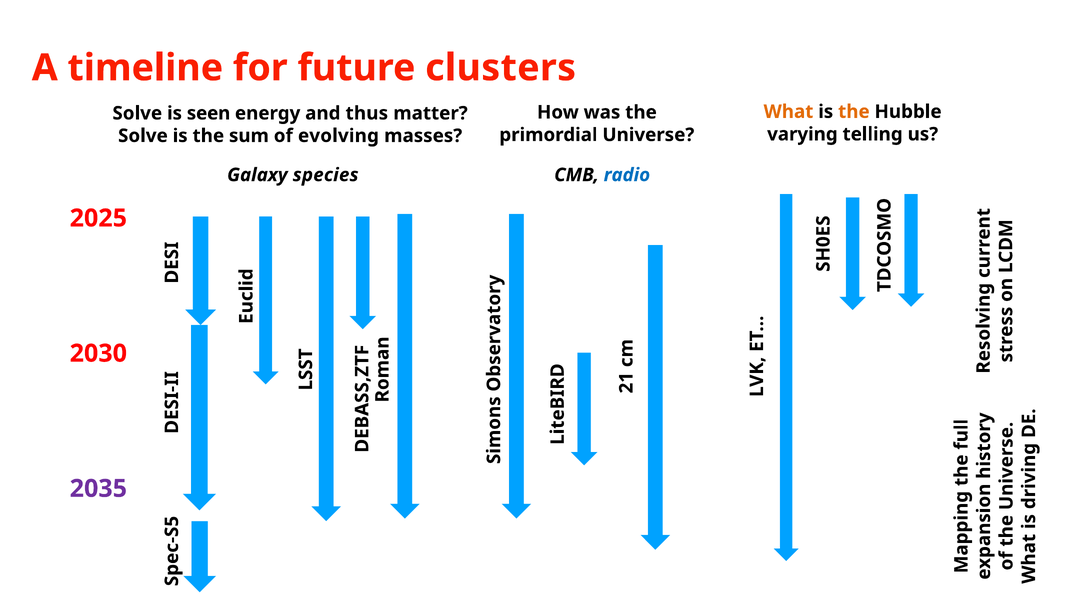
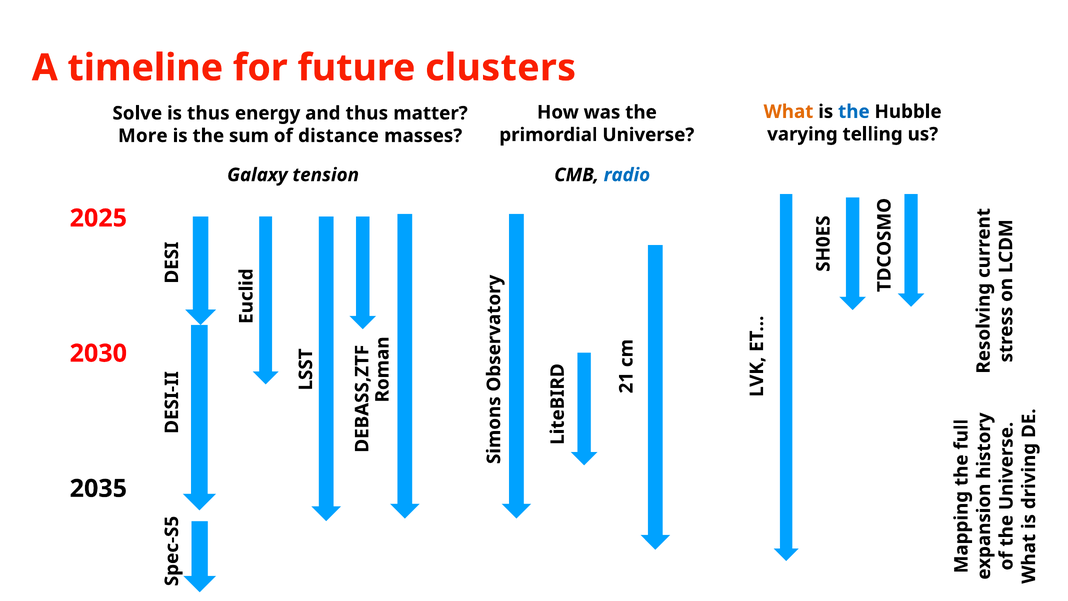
the at (854, 112) colour: orange -> blue
is seen: seen -> thus
Solve at (143, 136): Solve -> More
evolving: evolving -> distance
species: species -> tension
2035 colour: purple -> black
